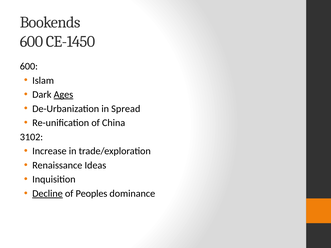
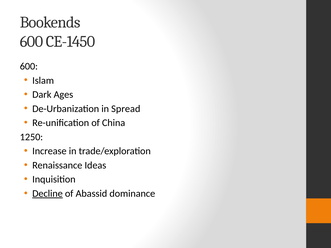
Ages underline: present -> none
3102: 3102 -> 1250
Peoples: Peoples -> Abassid
